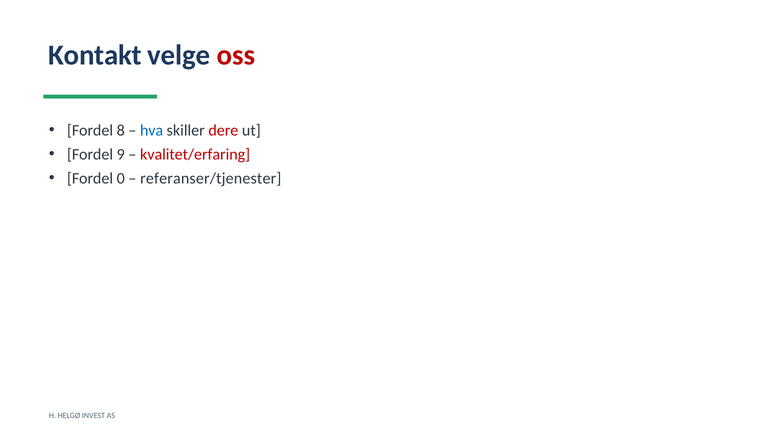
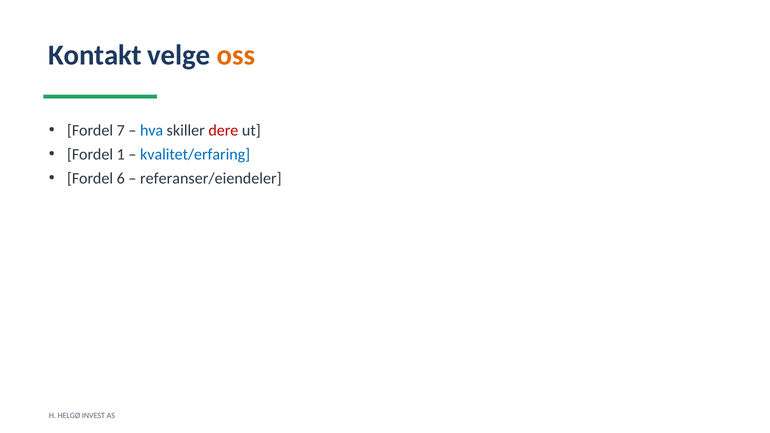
oss colour: red -> orange
8: 8 -> 7
9: 9 -> 1
kvalitet/erfaring colour: red -> blue
0: 0 -> 6
referanser/tjenester: referanser/tjenester -> referanser/eiendeler
